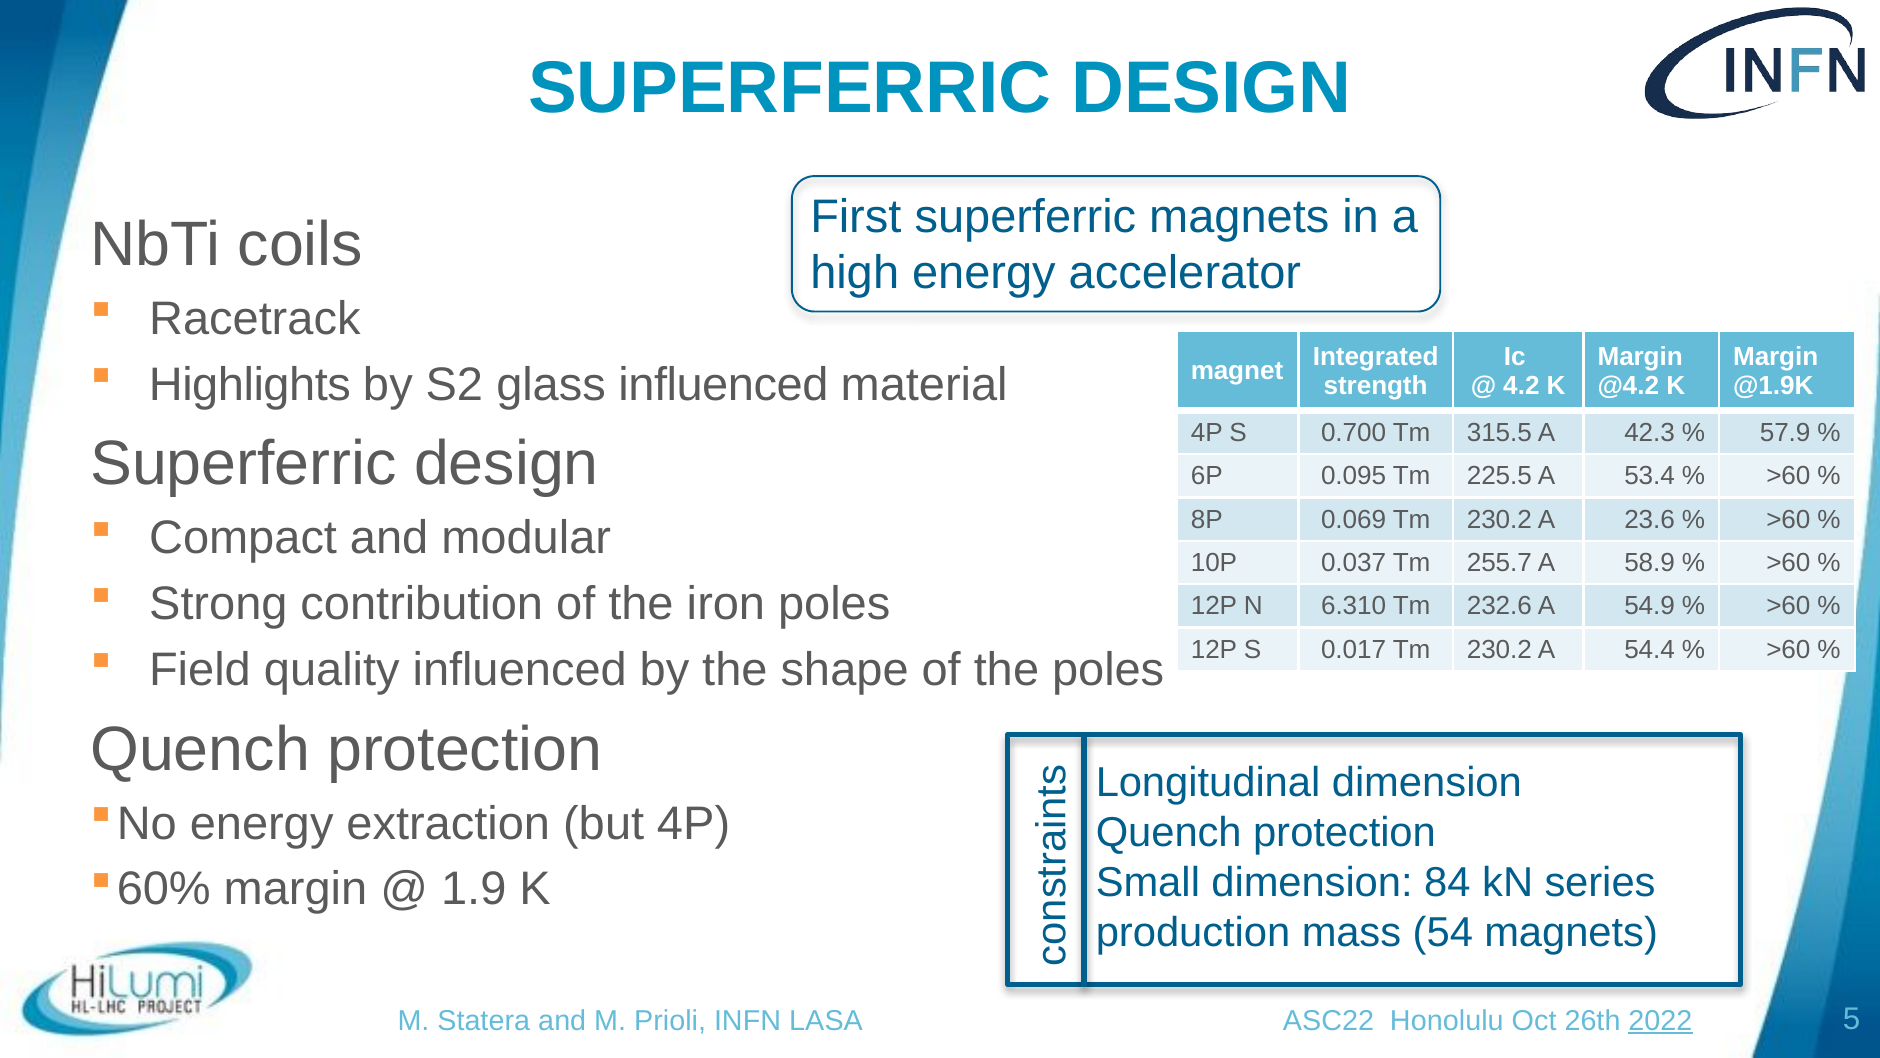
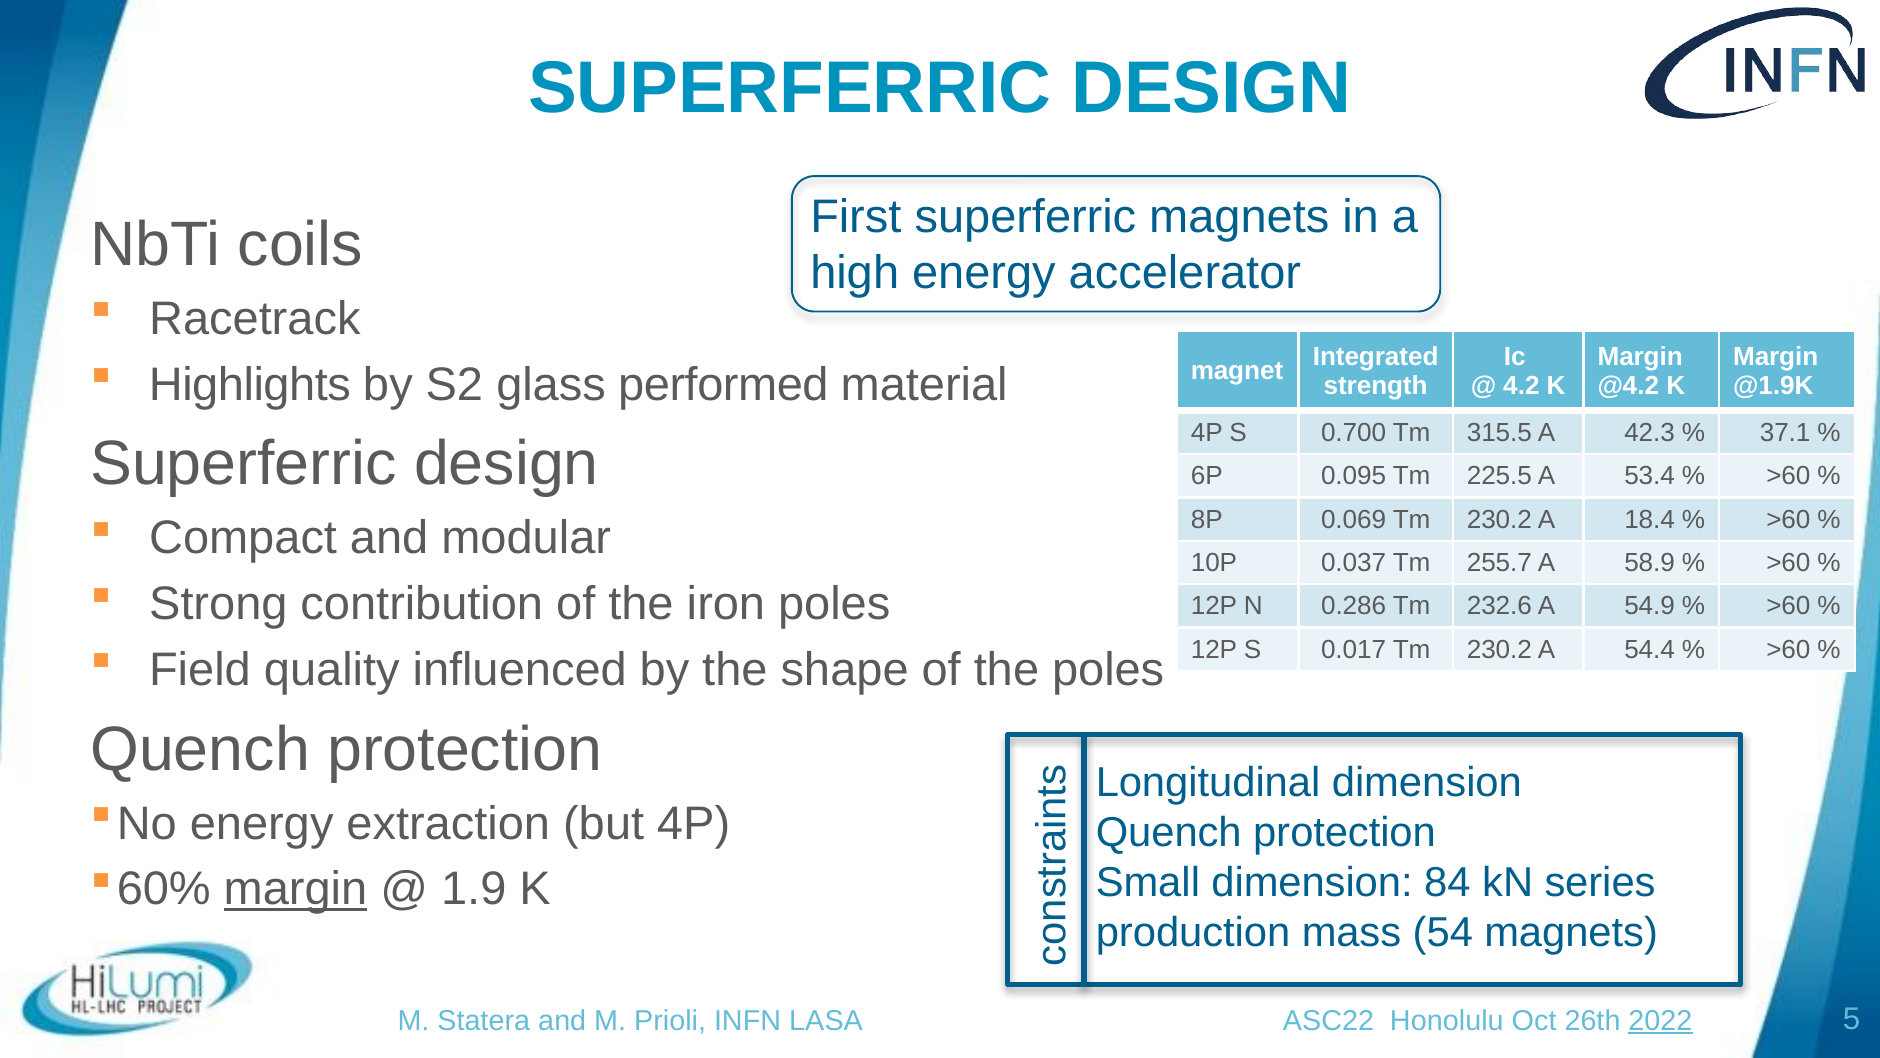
glass influenced: influenced -> performed
57.9: 57.9 -> 37.1
23.6: 23.6 -> 18.4
6.310: 6.310 -> 0.286
margin at (295, 889) underline: none -> present
